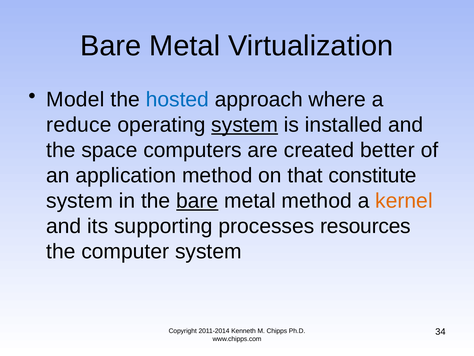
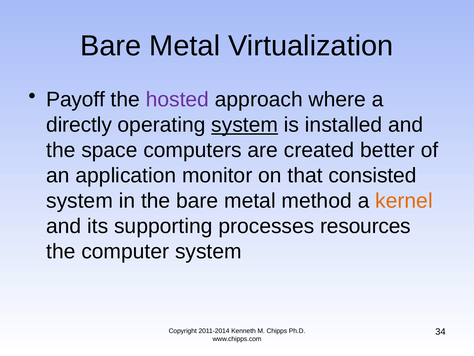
Model: Model -> Payoff
hosted colour: blue -> purple
reduce: reduce -> directly
application method: method -> monitor
constitute: constitute -> consisted
bare at (197, 201) underline: present -> none
